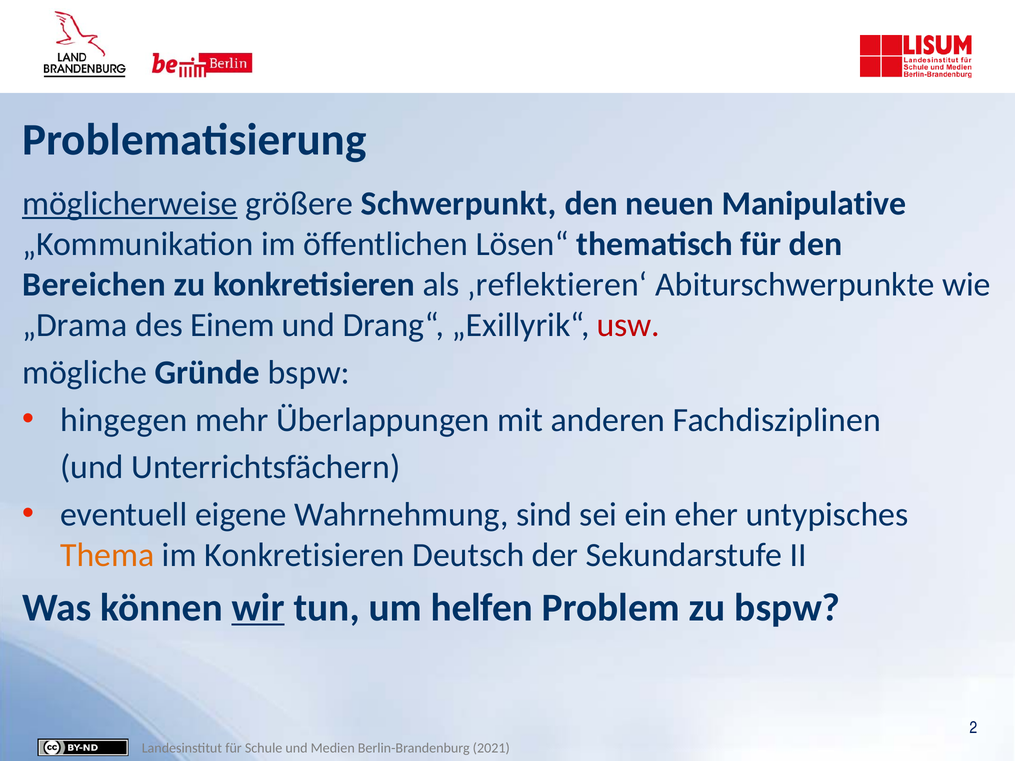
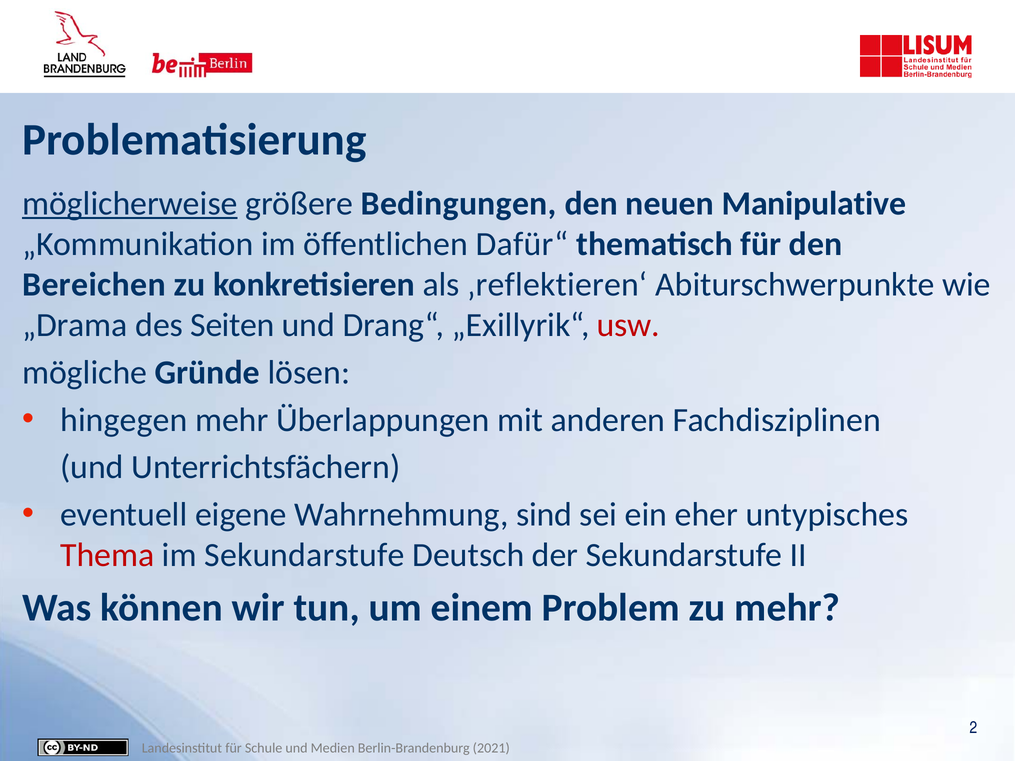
Schwerpunkt: Schwerpunkt -> Bedingungen
Lösen“: Lösen“ -> Dafür“
Einem: Einem -> Seiten
Gründe bspw: bspw -> lösen
Thema colour: orange -> red
im Konkretisieren: Konkretisieren -> Sekundarstufe
wir underline: present -> none
helfen: helfen -> einem
zu bspw: bspw -> mehr
